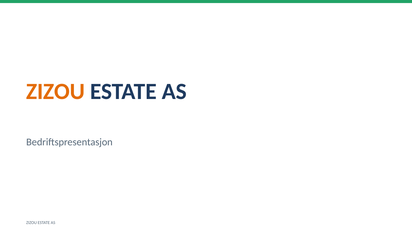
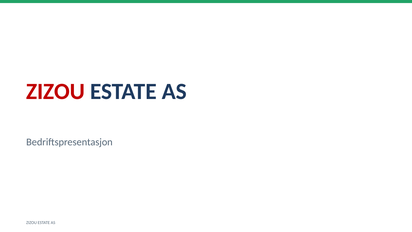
ZIZOU at (56, 91) colour: orange -> red
